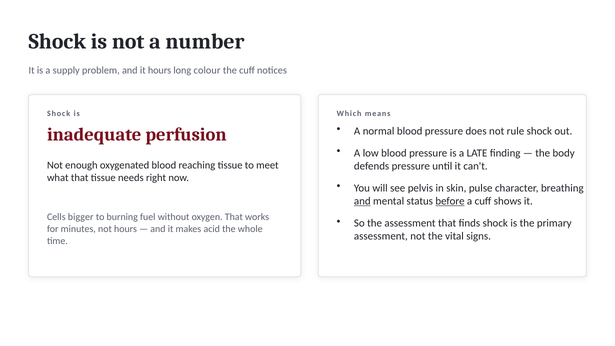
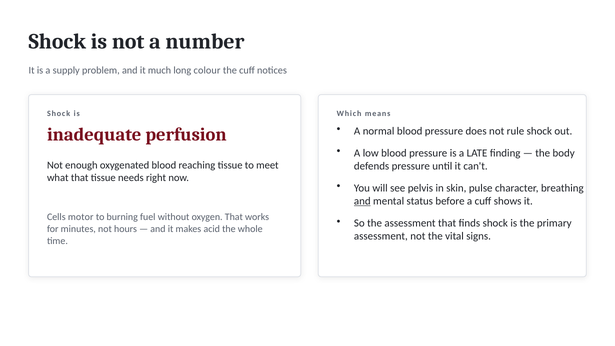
it hours: hours -> much
before underline: present -> none
bigger: bigger -> motor
